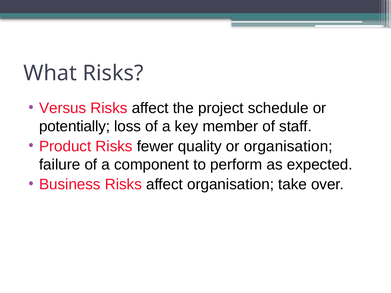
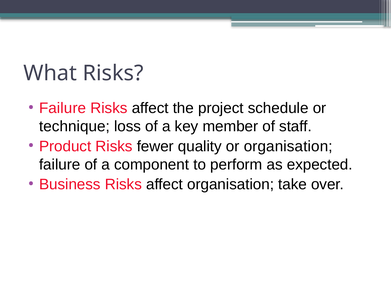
Versus at (63, 108): Versus -> Failure
potentially: potentially -> technique
